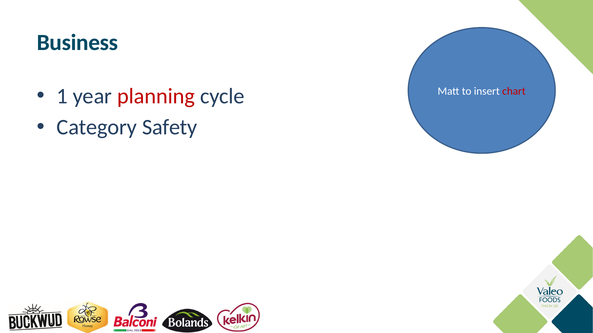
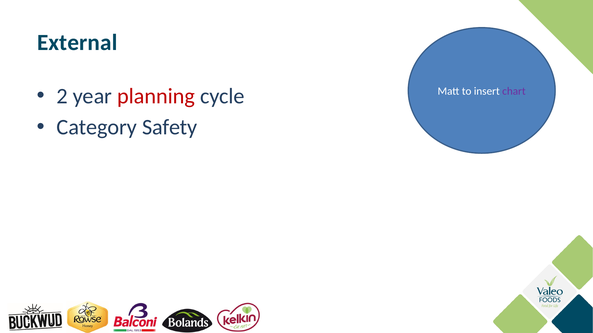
Business: Business -> External
1: 1 -> 2
chart colour: red -> purple
